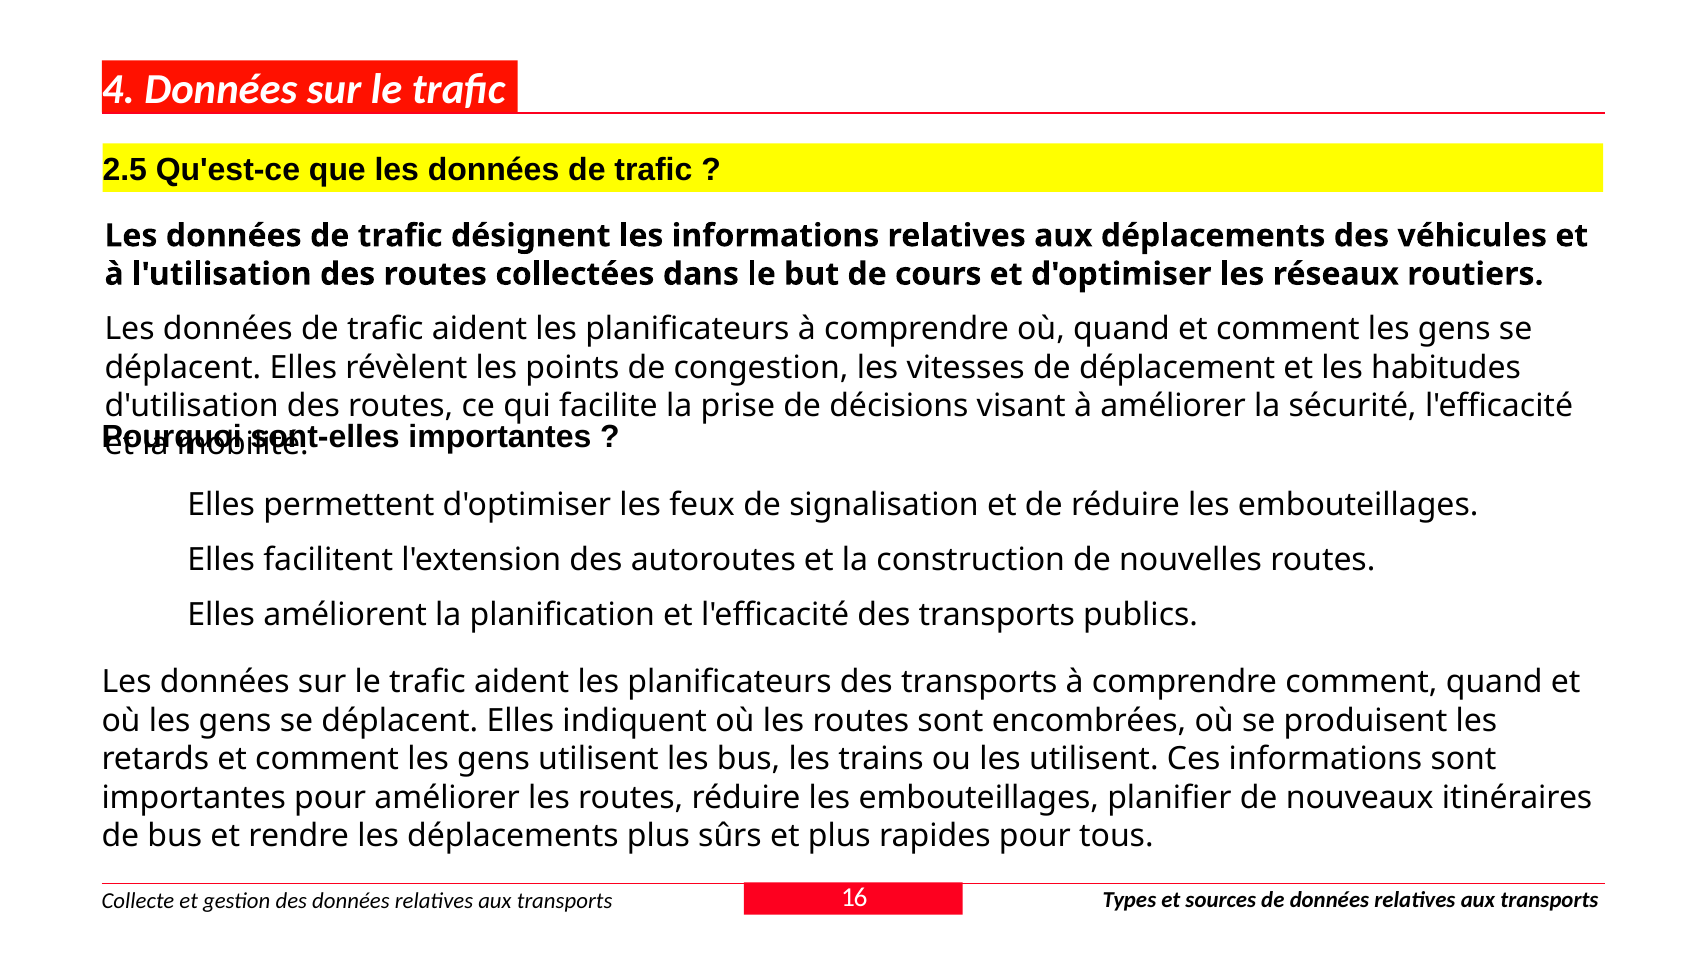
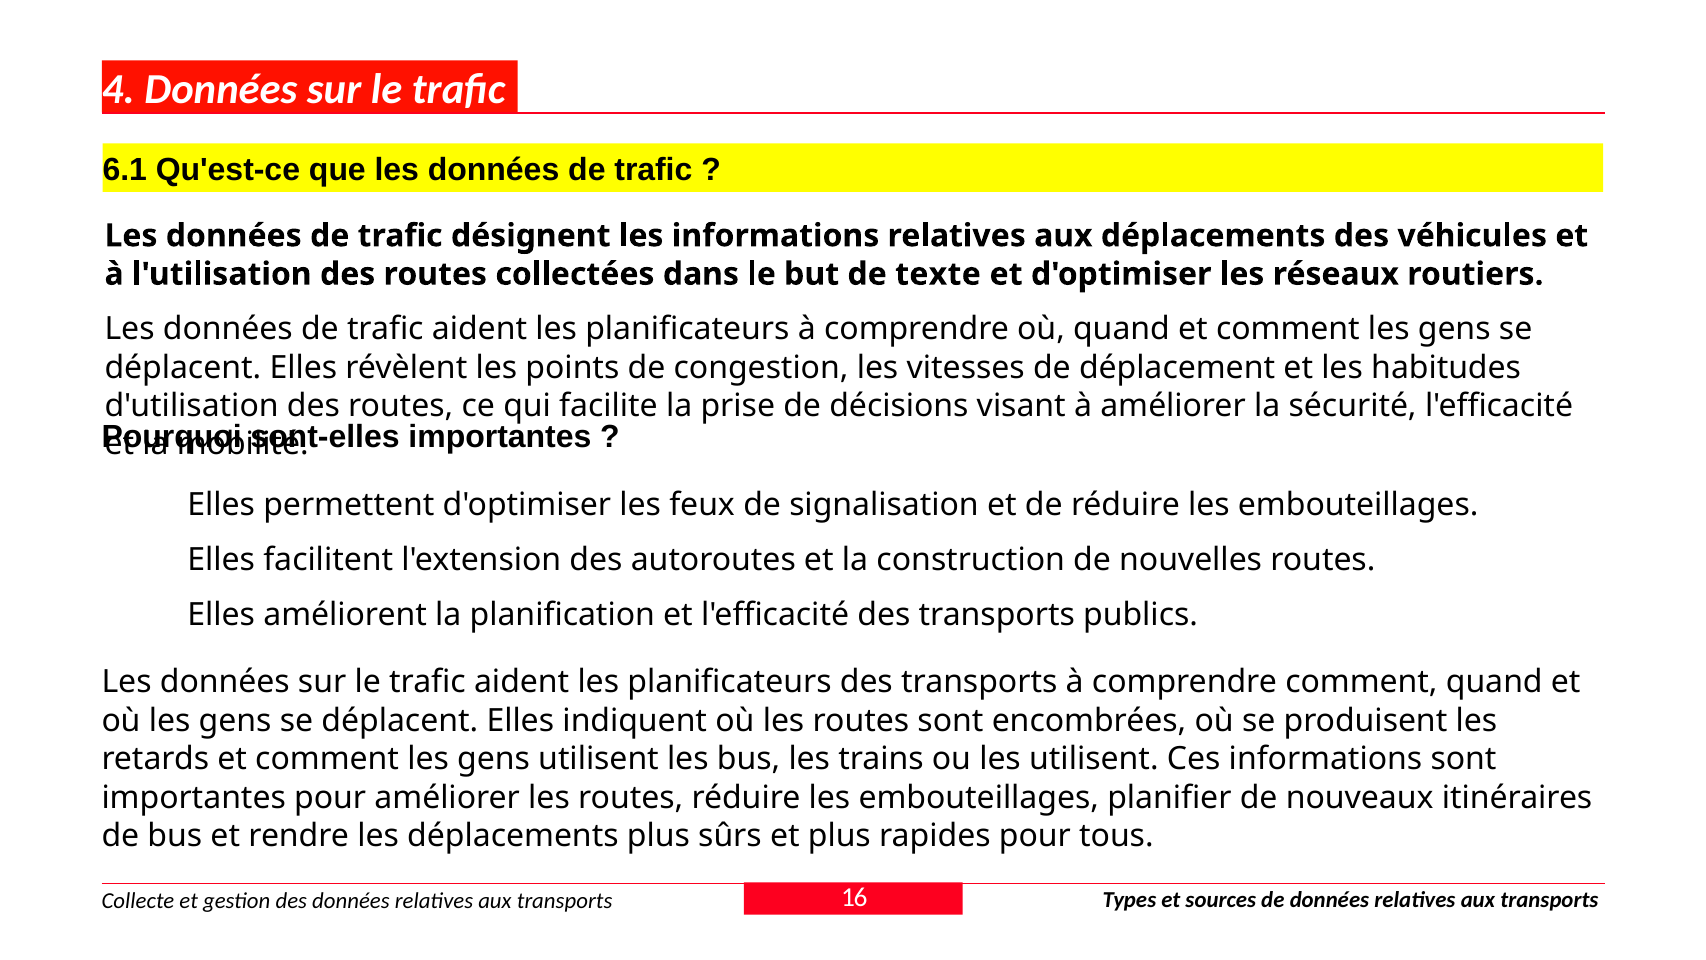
2.5: 2.5 -> 6.1
cours: cours -> texte
